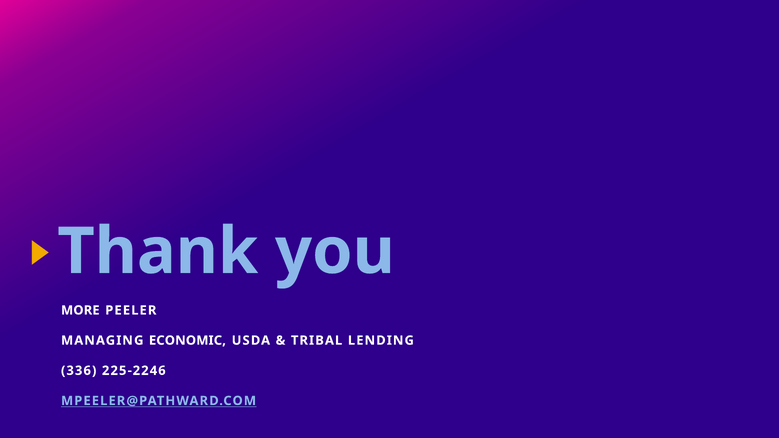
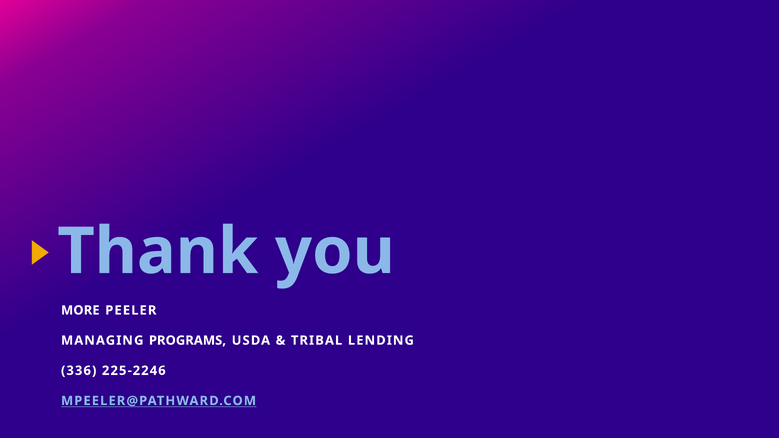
ECONOMIC: ECONOMIC -> PROGRAMS
